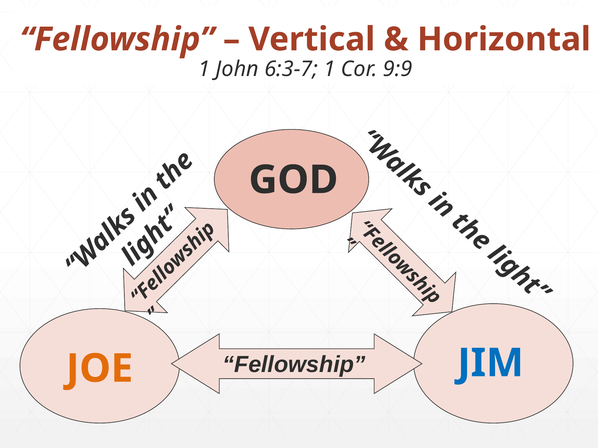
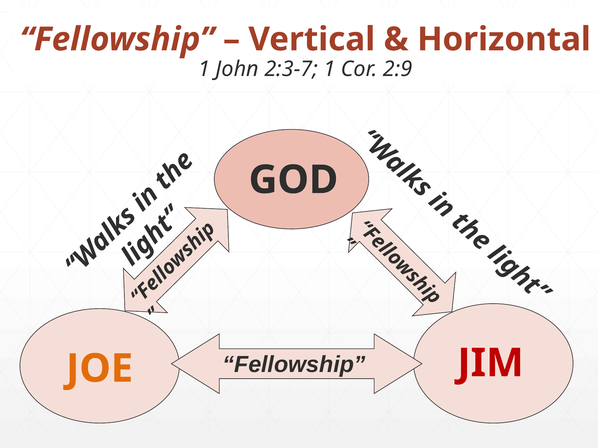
6:3-7: 6:3-7 -> 2:3-7
9:9: 9:9 -> 2:9
JIM colour: blue -> red
